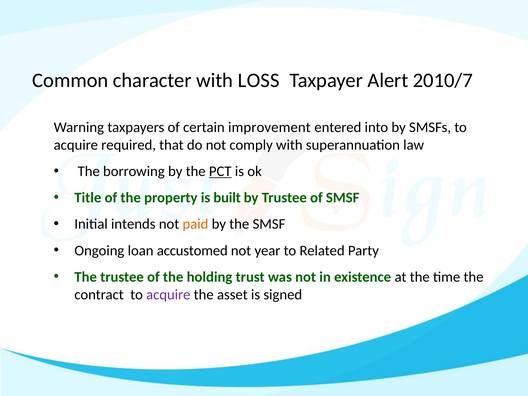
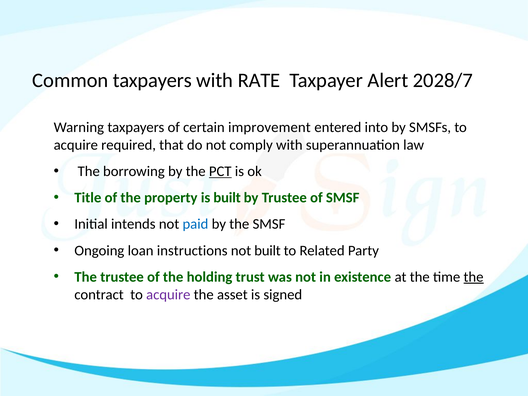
Common character: character -> taxpayers
LOSS: LOSS -> RATE
2010/7: 2010/7 -> 2028/7
paid colour: orange -> blue
accustomed: accustomed -> instructions
not year: year -> built
the at (474, 277) underline: none -> present
